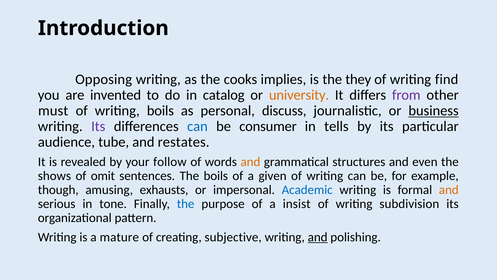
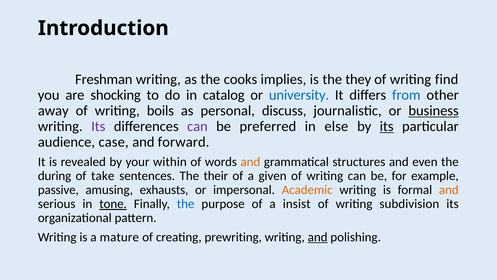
Opposing: Opposing -> Freshman
invented: invented -> shocking
university colour: orange -> blue
from colour: purple -> blue
must: must -> away
can at (197, 126) colour: blue -> purple
consumer: consumer -> preferred
tells: tells -> else
its at (387, 126) underline: none -> present
tube: tube -> case
restates: restates -> forward
follow: follow -> within
shows: shows -> during
omit: omit -> take
The boils: boils -> their
though: though -> passive
Academic colour: blue -> orange
tone underline: none -> present
subjective: subjective -> prewriting
